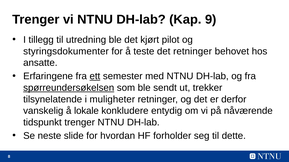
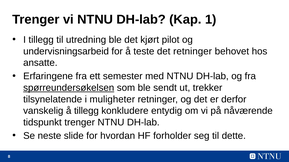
9: 9 -> 1
styringsdokumenter: styringsdokumenter -> undervisningsarbeid
ett underline: present -> none
å lokale: lokale -> tillegg
